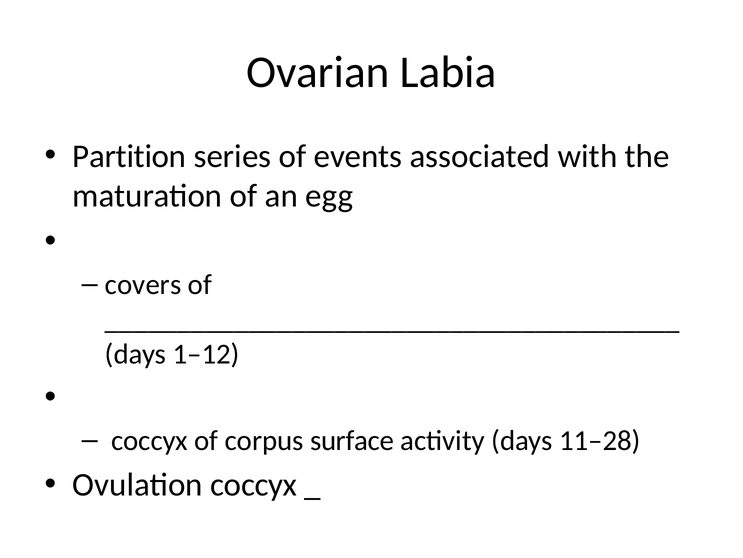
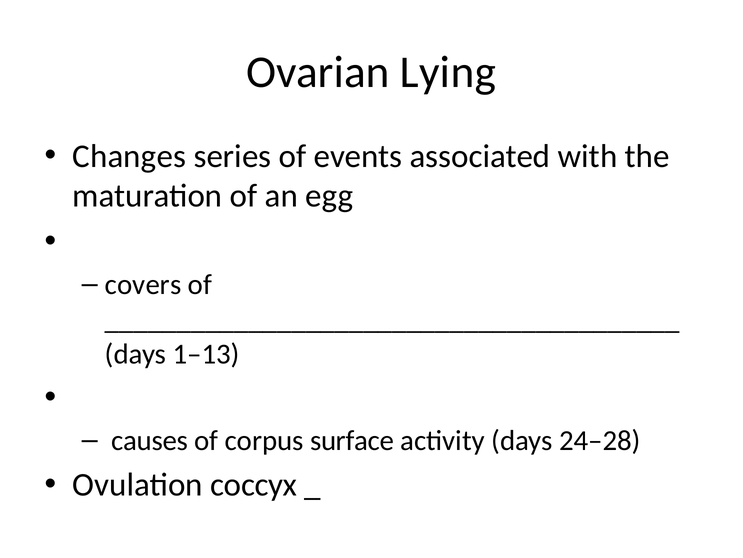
Labia: Labia -> Lying
Partition: Partition -> Changes
1–12: 1–12 -> 1–13
coccyx at (150, 440): coccyx -> causes
11–28: 11–28 -> 24–28
